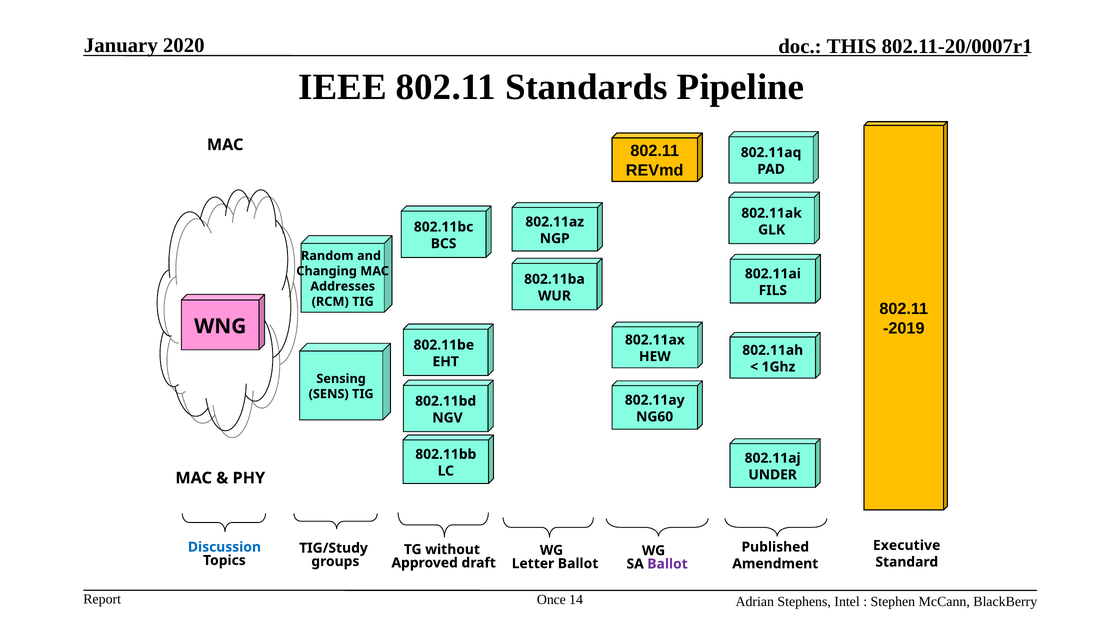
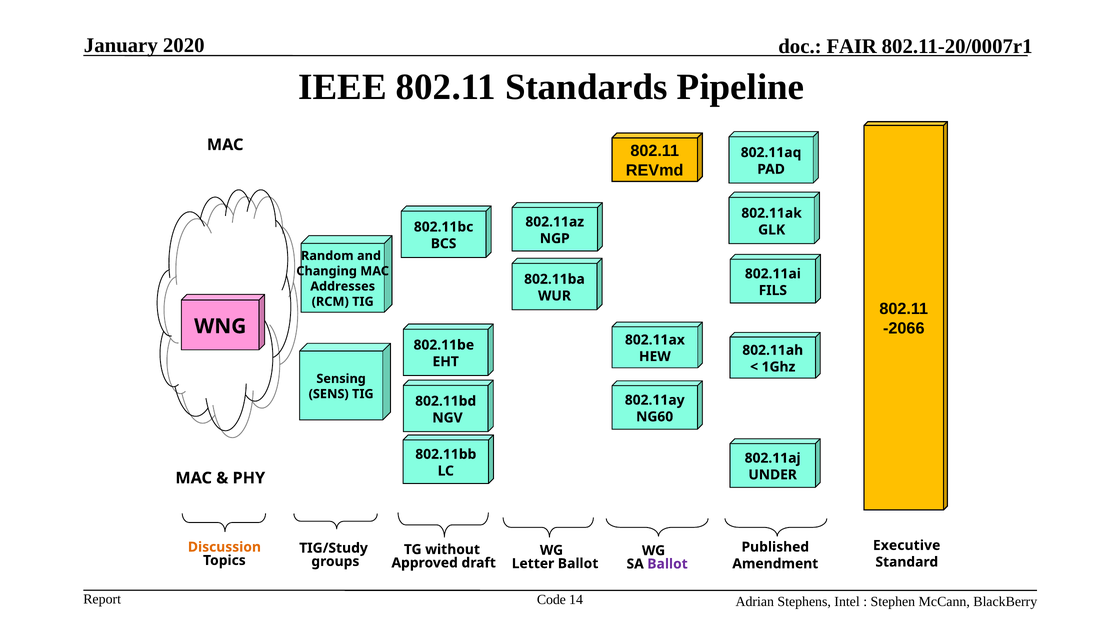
THIS: THIS -> FAIR
-2019: -2019 -> -2066
Discussion colour: blue -> orange
Once: Once -> Code
